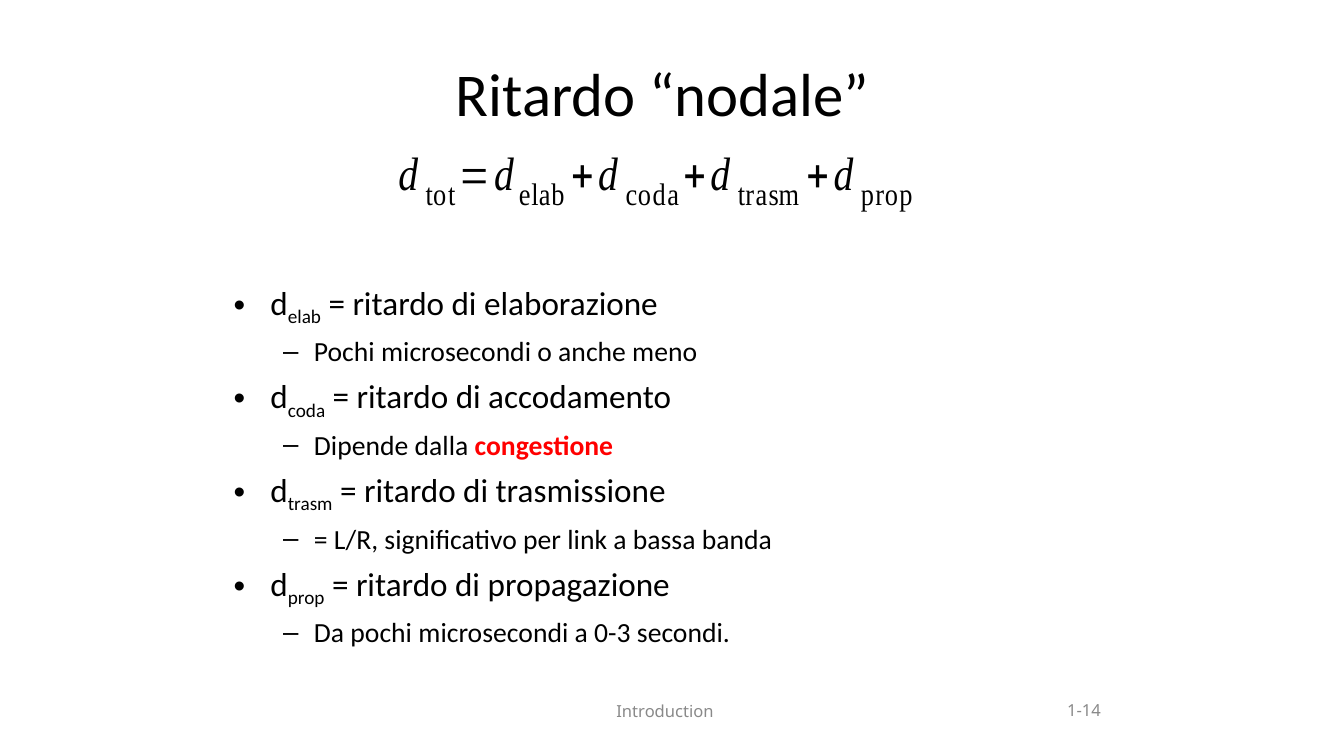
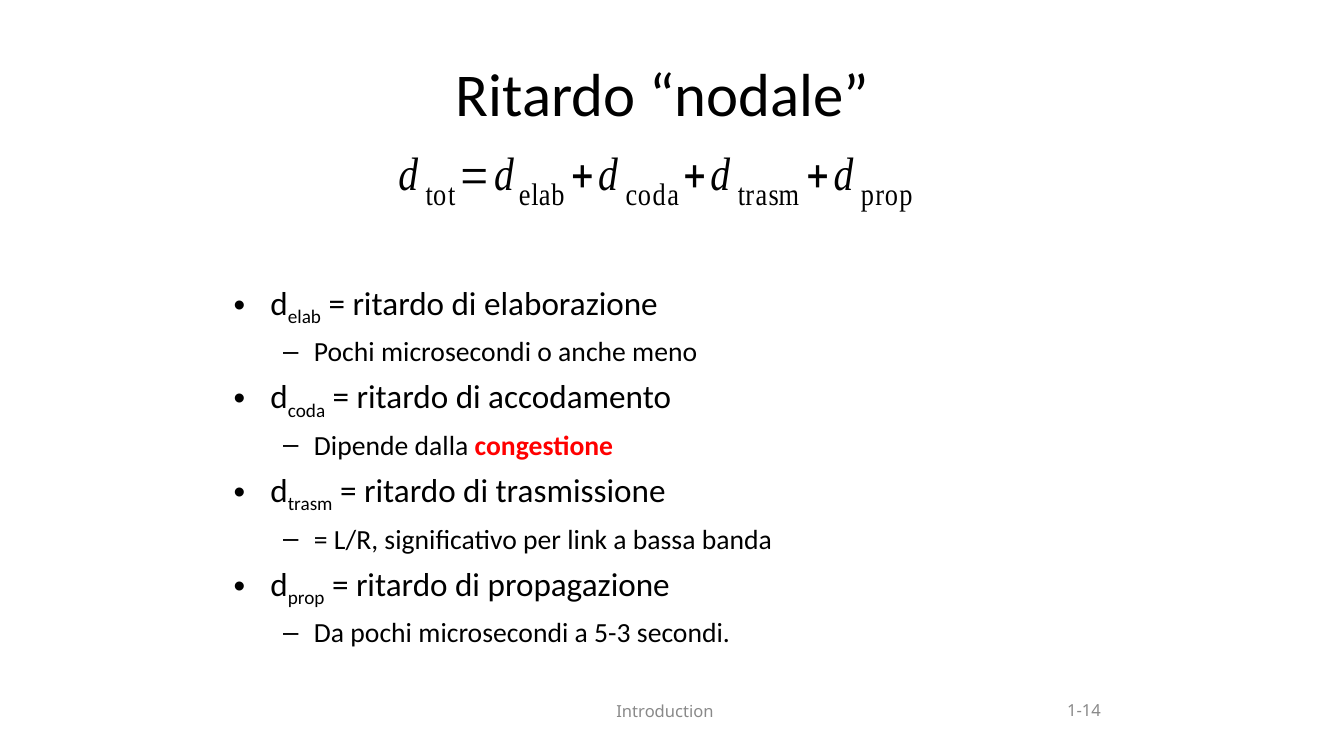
0-3: 0-3 -> 5-3
